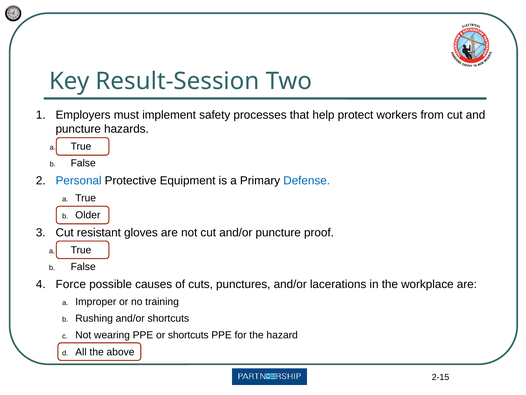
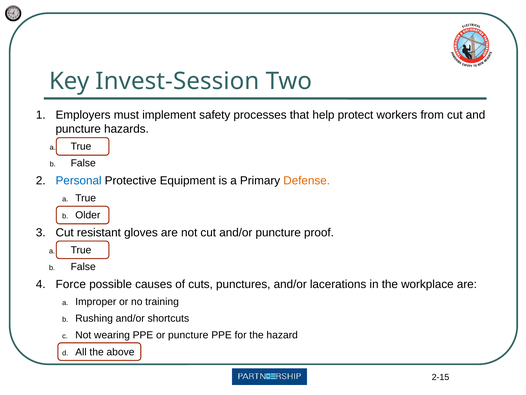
Result-Session: Result-Session -> Invest-Session
Defense colour: blue -> orange
or shortcuts: shortcuts -> puncture
